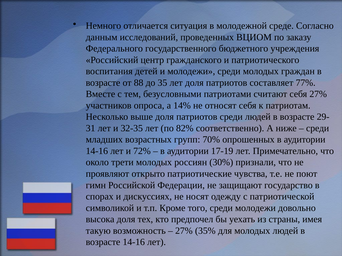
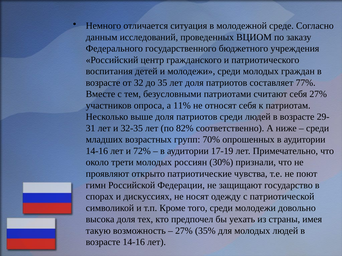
88: 88 -> 32
14%: 14% -> 11%
